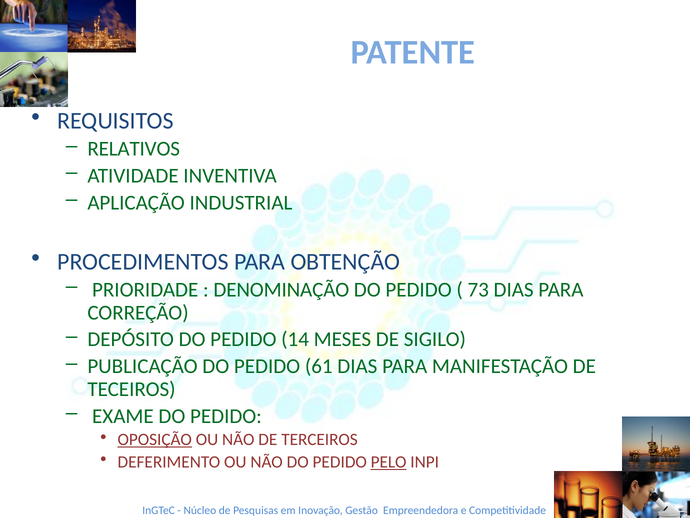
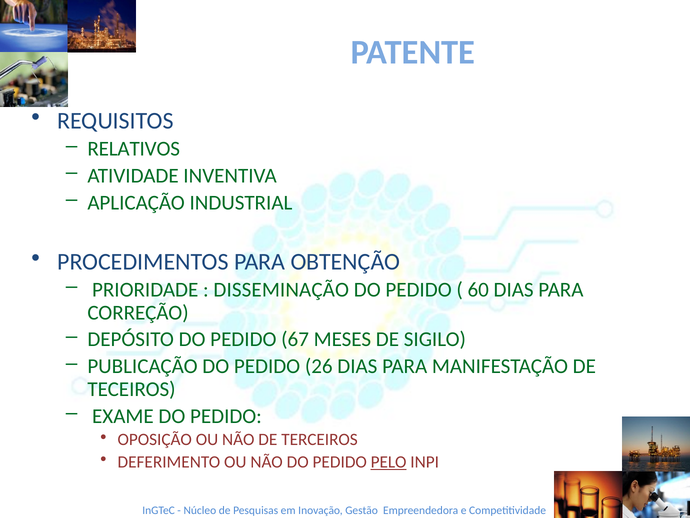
DENOMINAÇÃO: DENOMINAÇÃO -> DISSEMINAÇÃO
73: 73 -> 60
14: 14 -> 67
61: 61 -> 26
OPOSIÇÃO underline: present -> none
